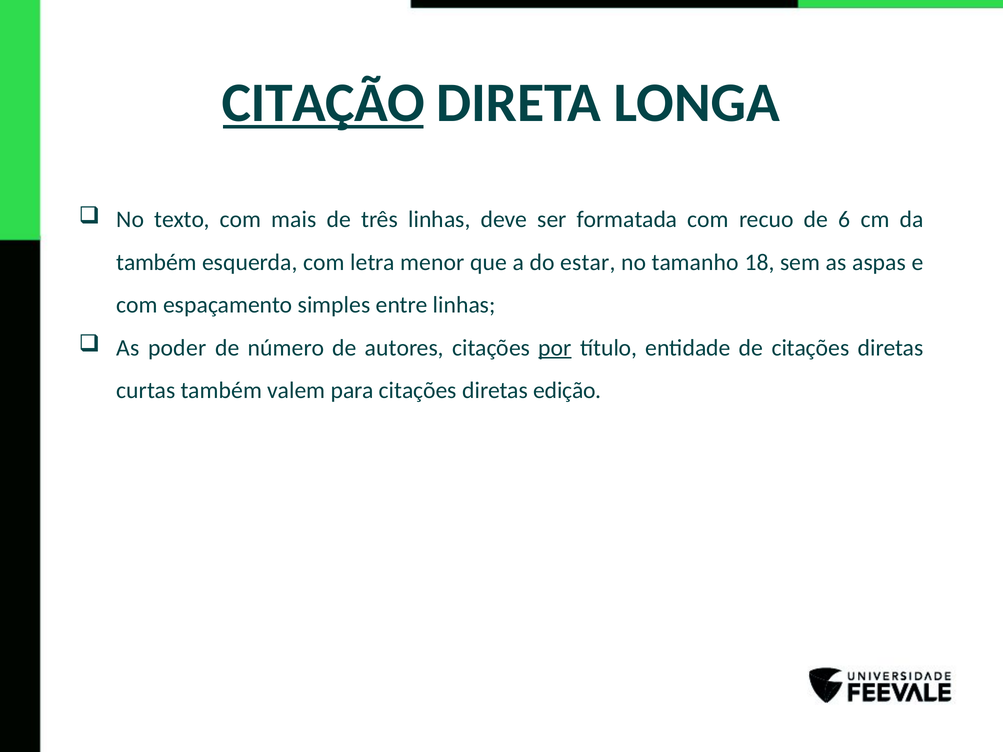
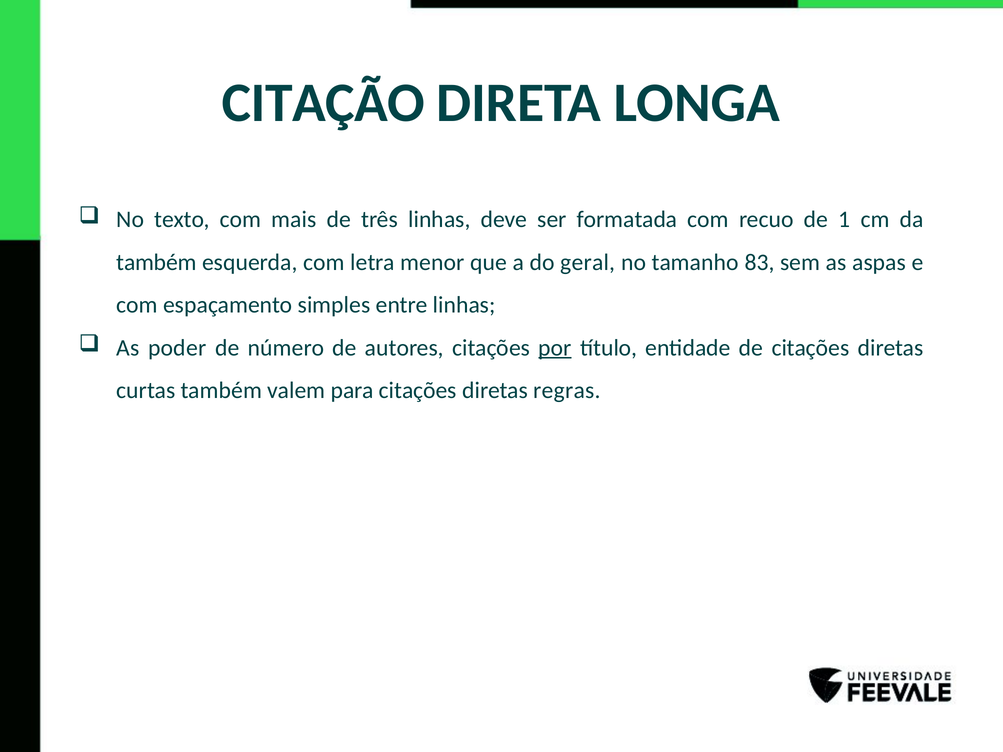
CITAÇÃO underline: present -> none
6: 6 -> 1
estar: estar -> geral
18: 18 -> 83
edição: edição -> regras
